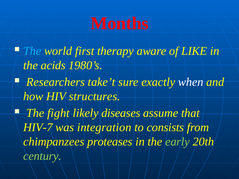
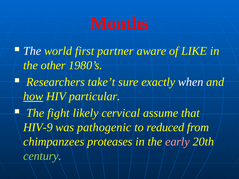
The at (32, 51) colour: light blue -> white
therapy: therapy -> partner
acids: acids -> other
how underline: none -> present
structures: structures -> particular
diseases: diseases -> cervical
HIV-7: HIV-7 -> HIV-9
integration: integration -> pathogenic
consists: consists -> reduced
early colour: light green -> pink
